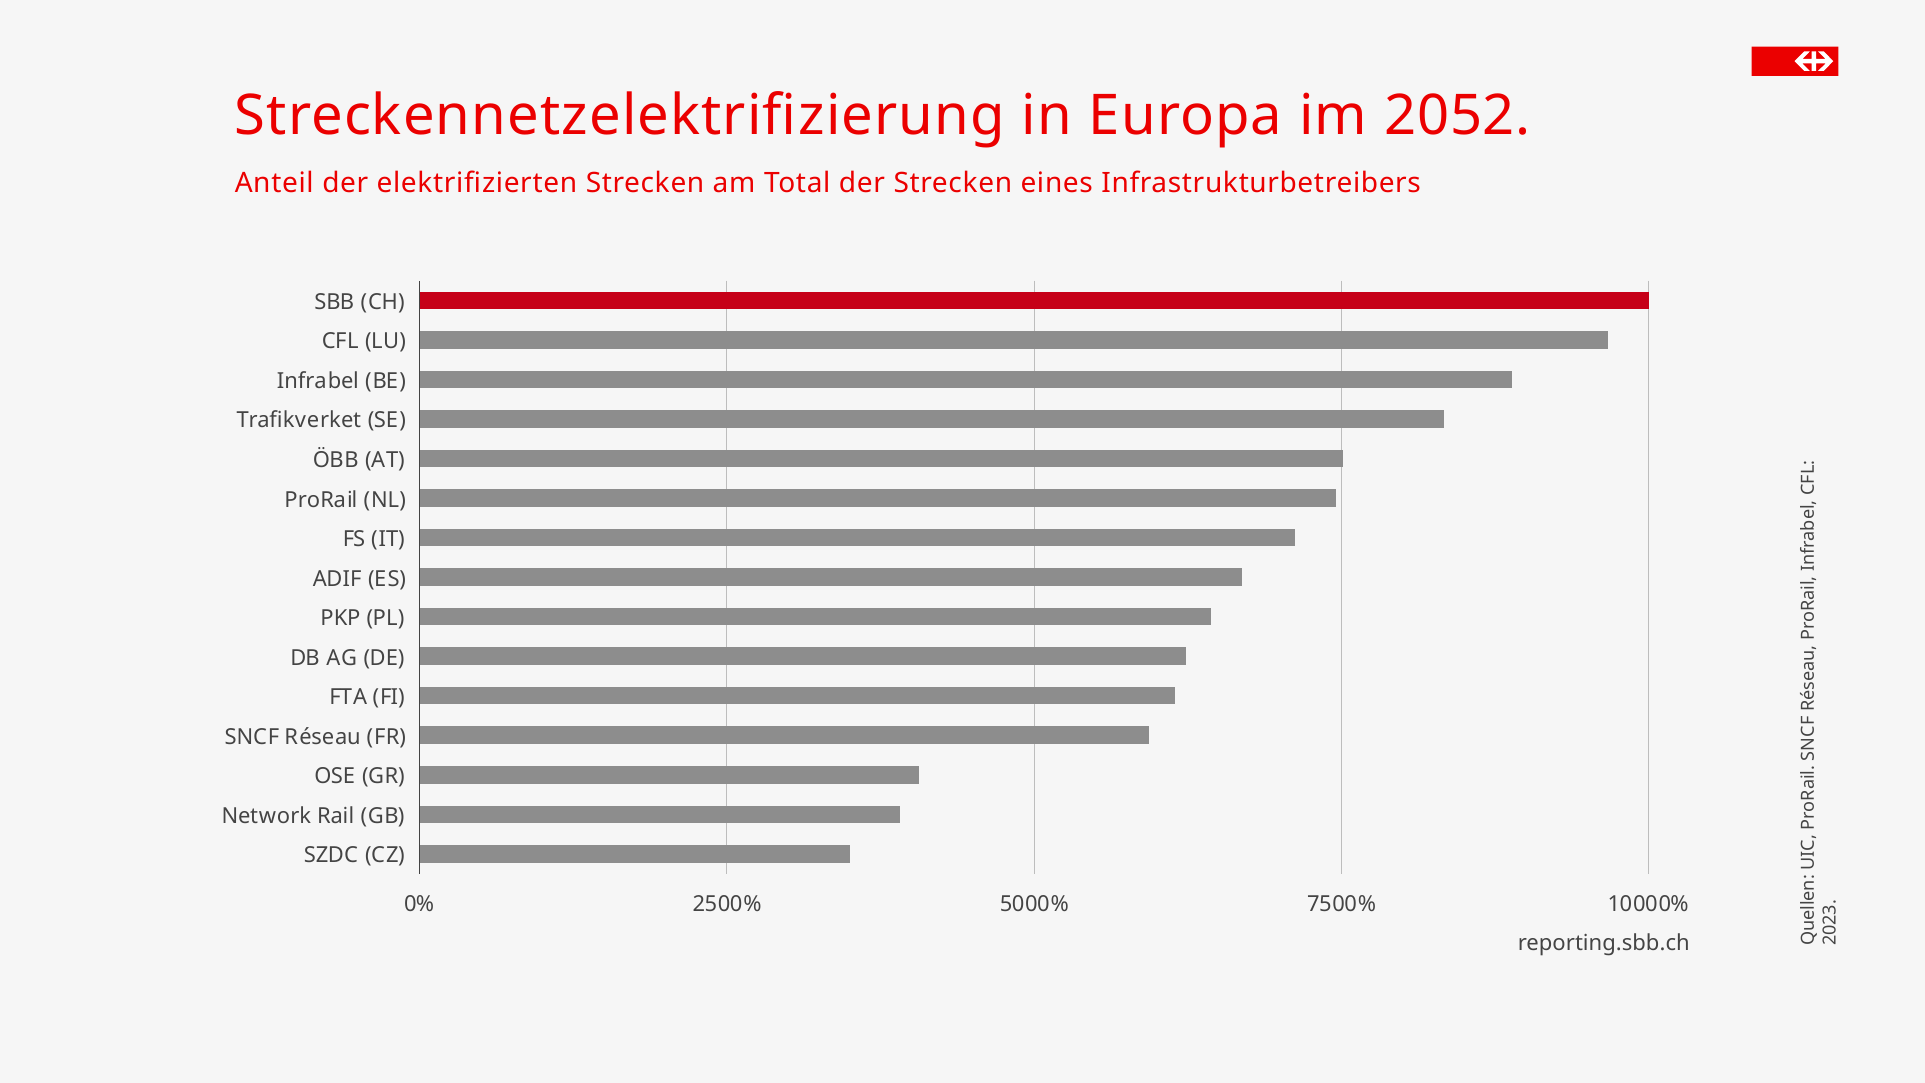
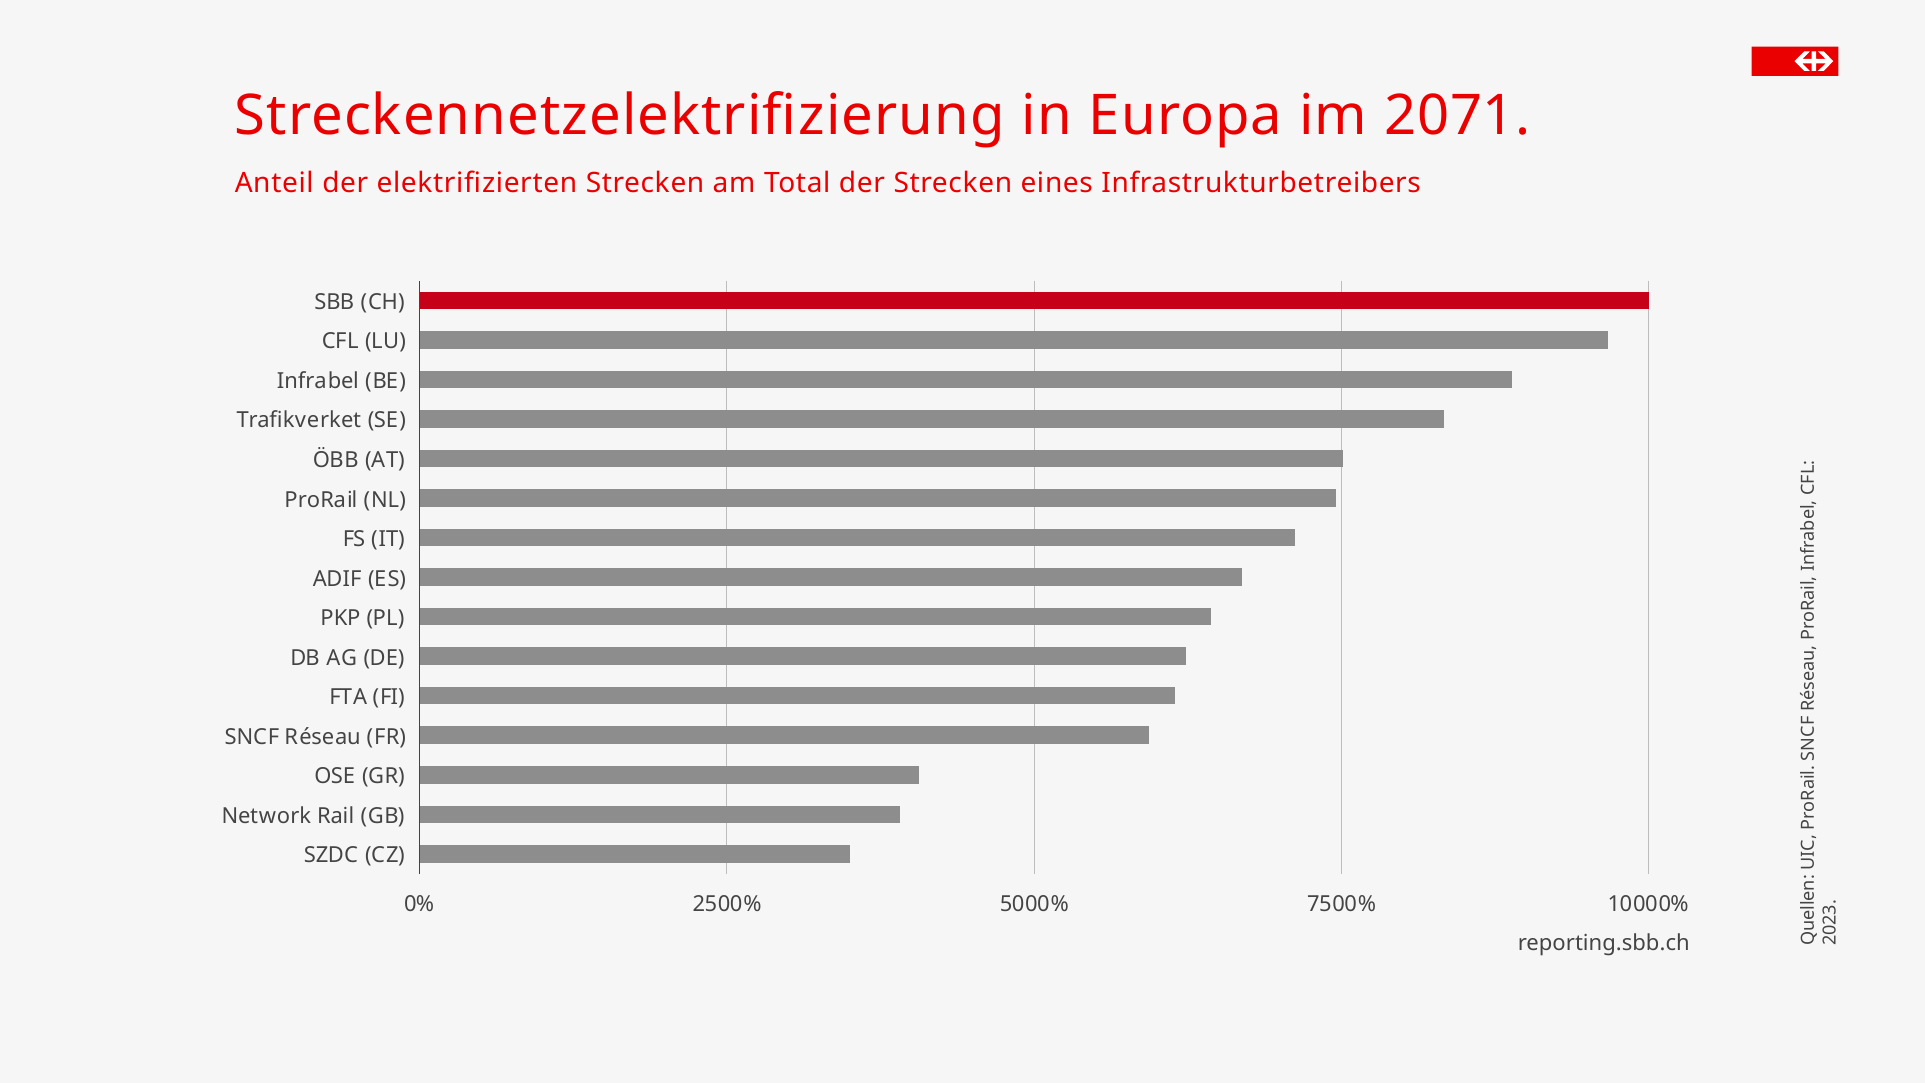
2052: 2052 -> 2071
